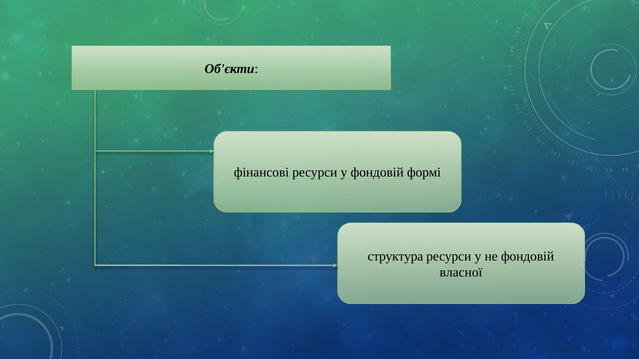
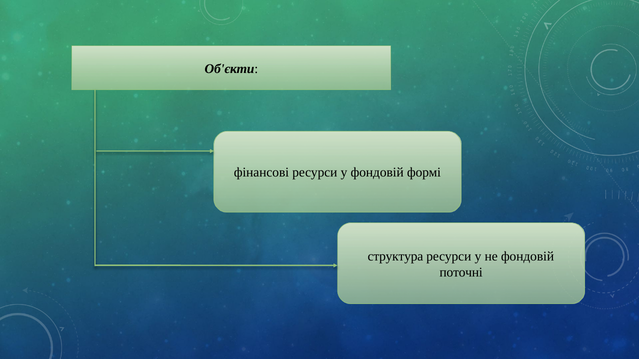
власної: власної -> поточні
